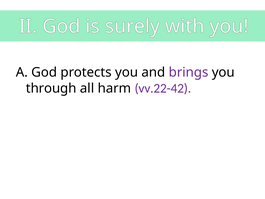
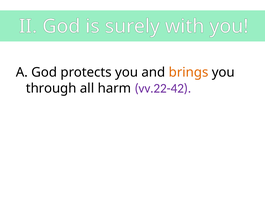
brings colour: purple -> orange
